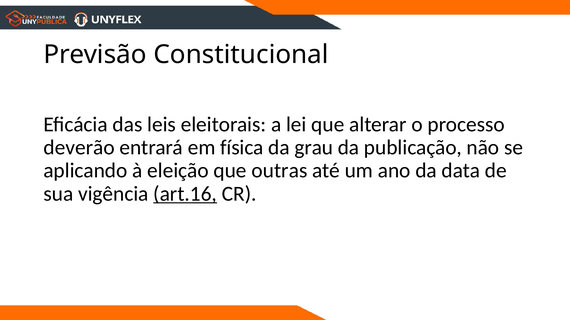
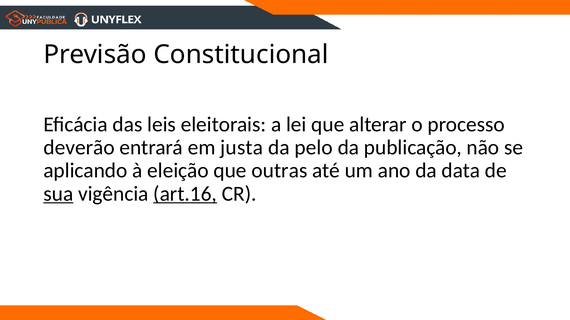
física: física -> justa
grau: grau -> pelo
sua underline: none -> present
